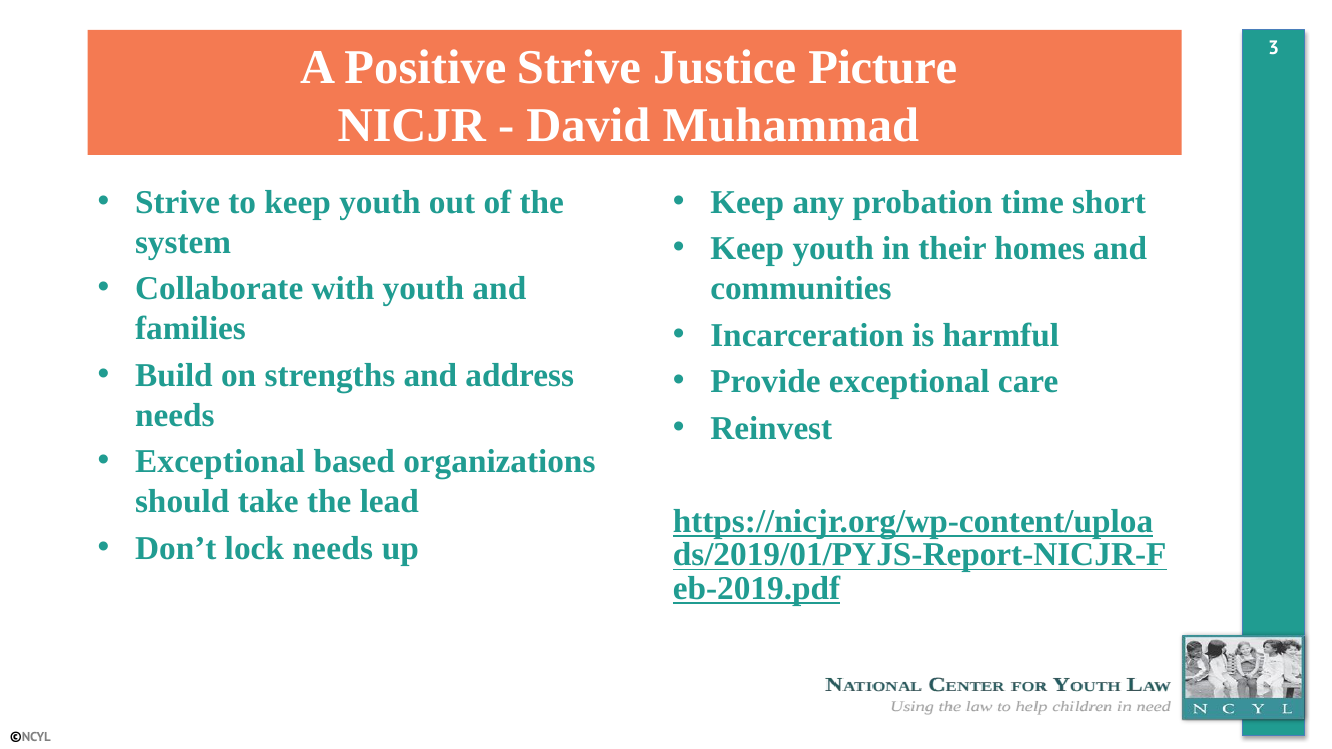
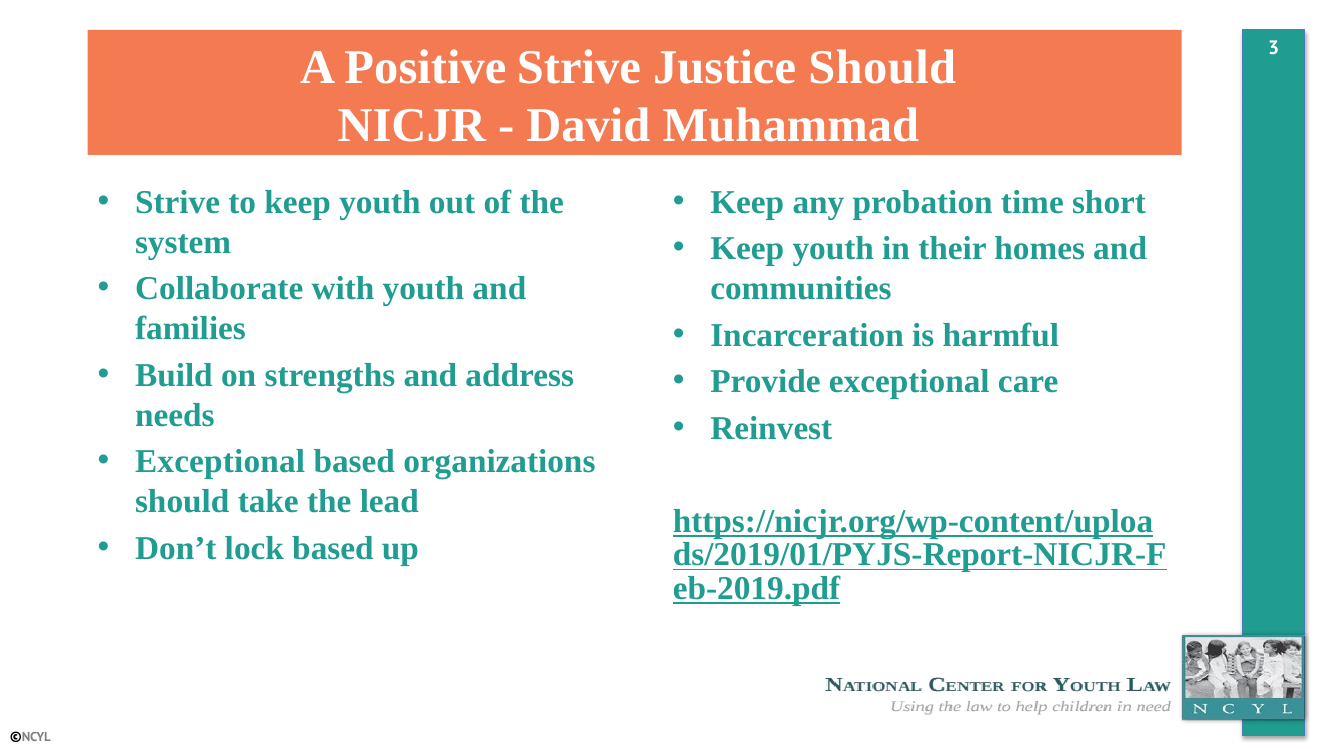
Justice Picture: Picture -> Should
lock needs: needs -> based
